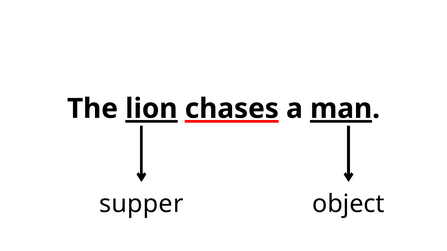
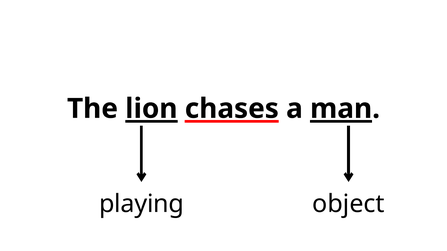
supper: supper -> playing
